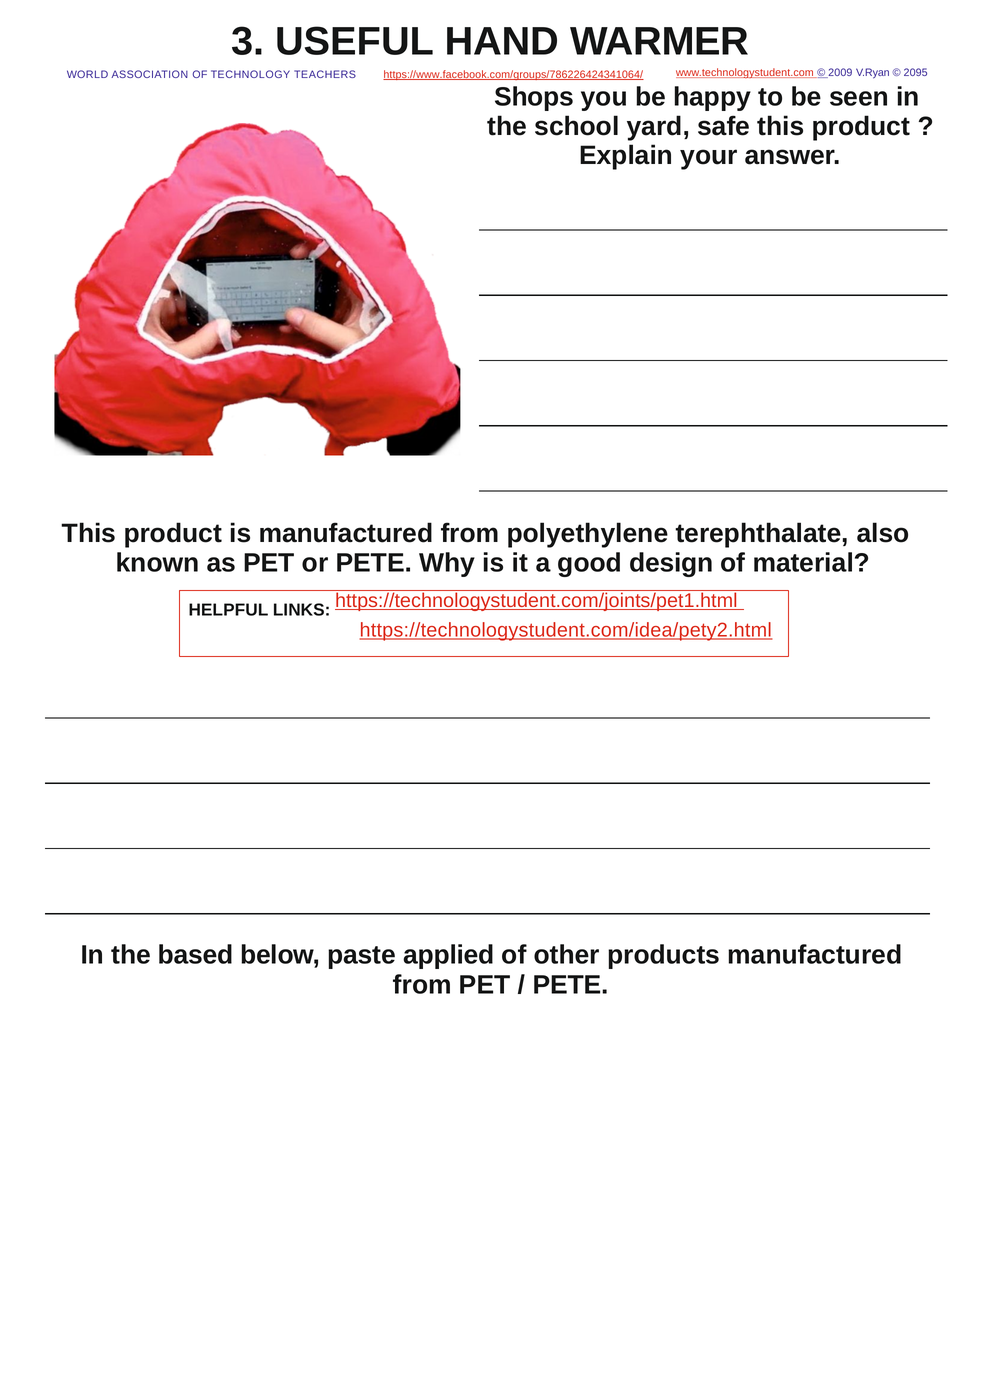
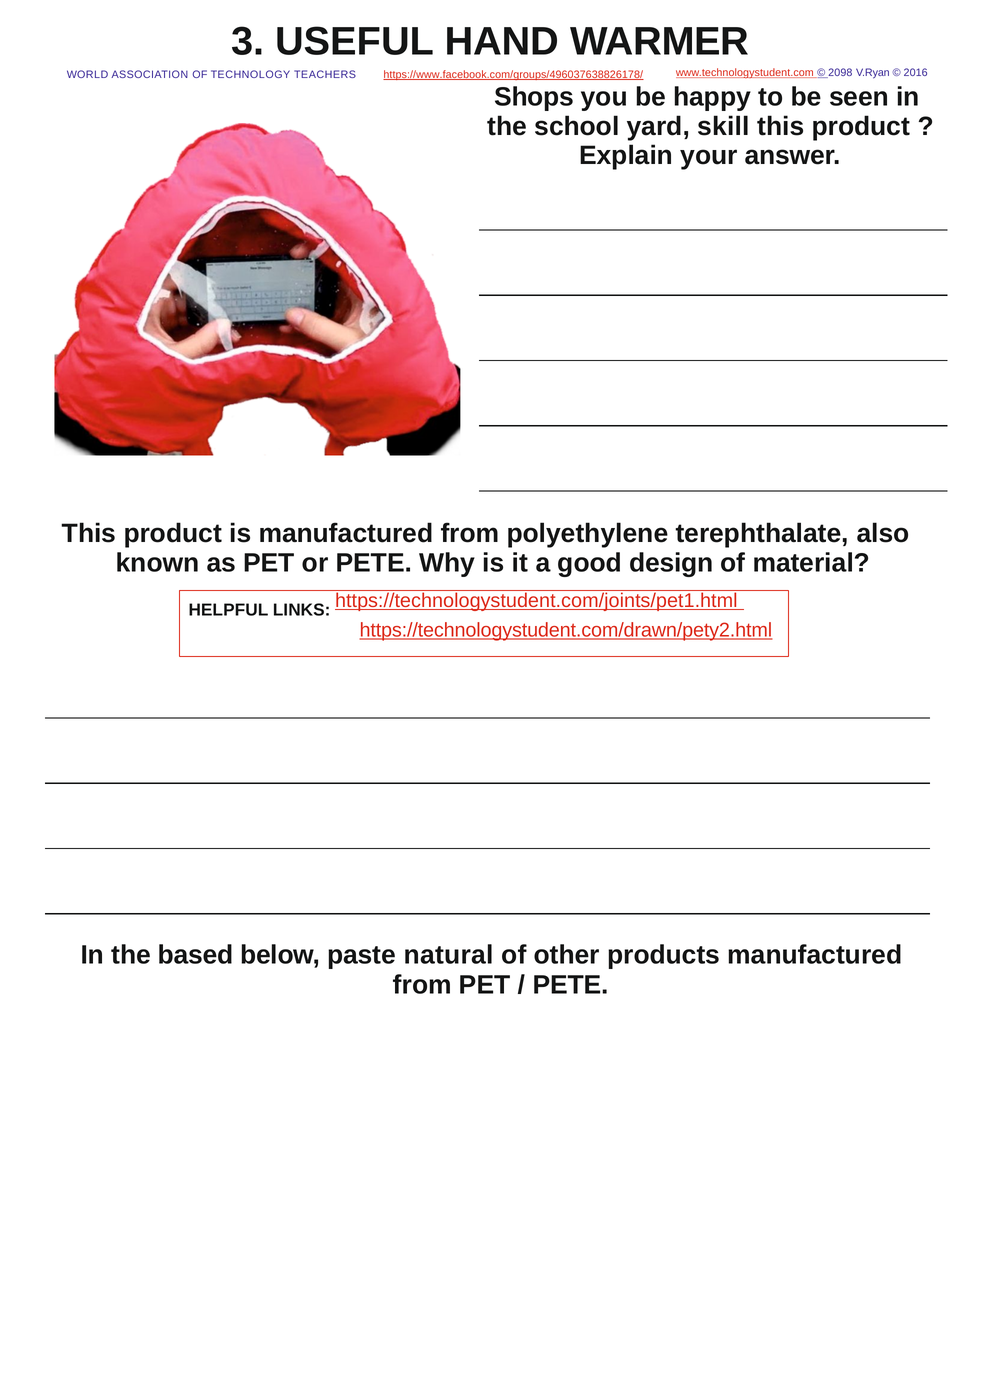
https://www.facebook.com/groups/786226424341064/: https://www.facebook.com/groups/786226424341064/ -> https://www.facebook.com/groups/496037638826178/
2009: 2009 -> 2098
2095: 2095 -> 2016
safe: safe -> skill
https://technologystudent.com/idea/pety2.html: https://technologystudent.com/idea/pety2.html -> https://technologystudent.com/drawn/pety2.html
applied: applied -> natural
